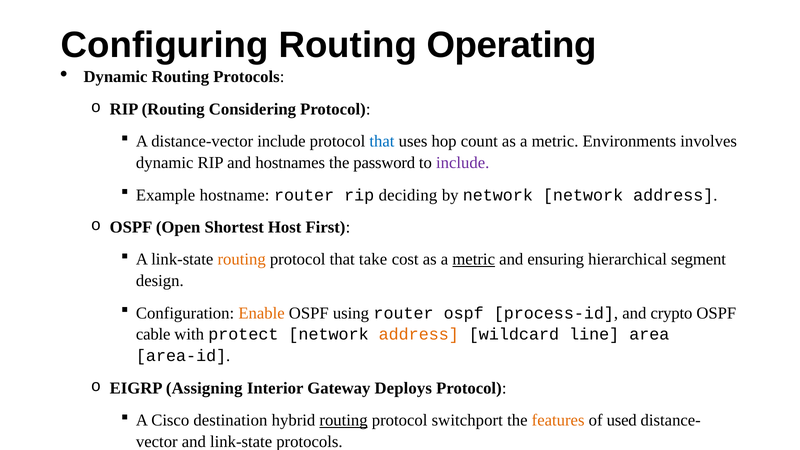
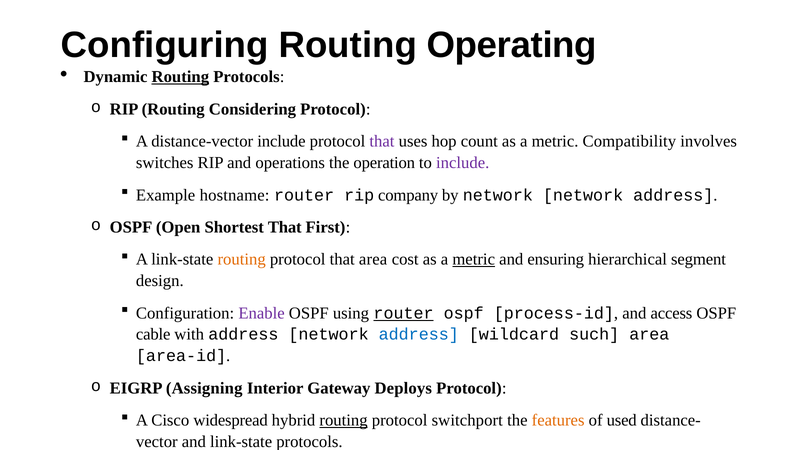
Routing at (180, 77) underline: none -> present
that at (382, 141) colour: blue -> purple
Environments: Environments -> Compatibility
dynamic at (165, 163): dynamic -> switches
hostnames: hostnames -> operations
password: password -> operation
deciding: deciding -> company
Shortest Host: Host -> That
that take: take -> area
Enable colour: orange -> purple
router at (404, 313) underline: none -> present
crypto: crypto -> access
with protect: protect -> address
address at (419, 334) colour: orange -> blue
line: line -> such
destination: destination -> widespread
